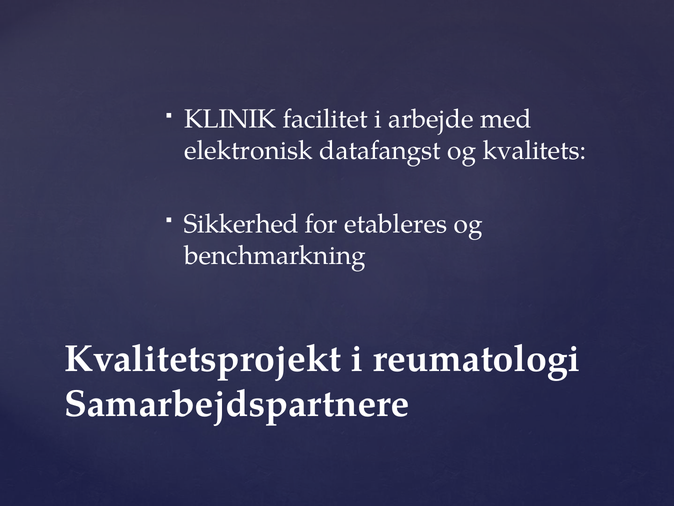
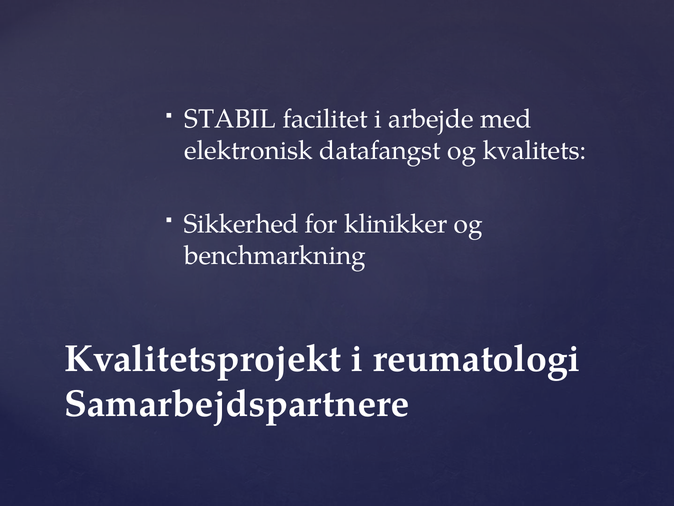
KLINIK: KLINIK -> STABIL
etableres: etableres -> klinikker
